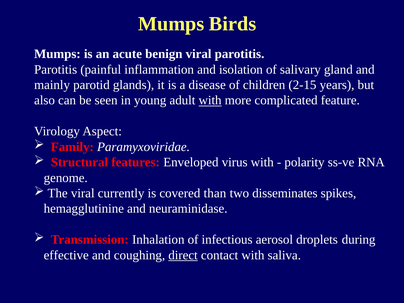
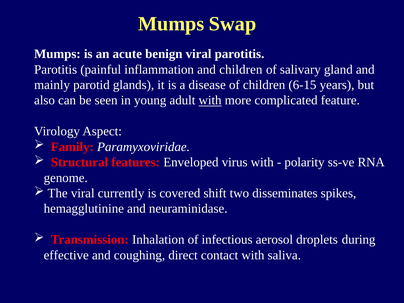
Birds: Birds -> Swap
and isolation: isolation -> children
2-15: 2-15 -> 6-15
than: than -> shift
direct underline: present -> none
